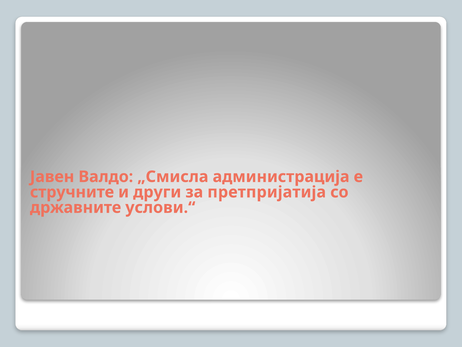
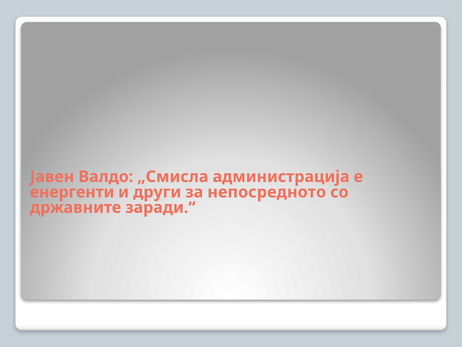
стручните: стручните -> енергенти
претпријатија: претпријатија -> непосредното
услови.“: услови.“ -> заради.“
